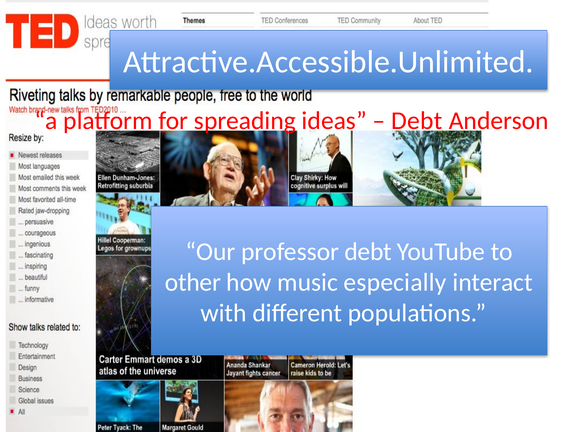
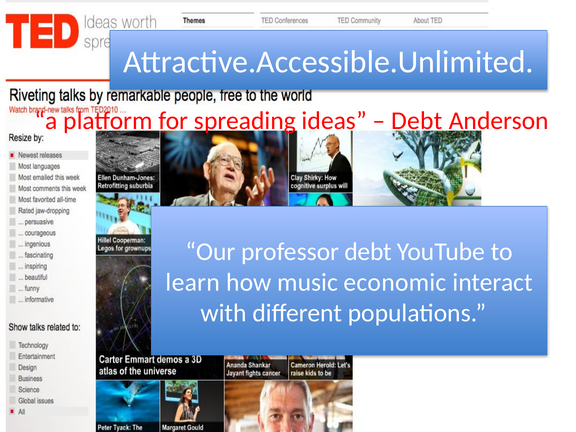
other: other -> learn
especially: especially -> economic
